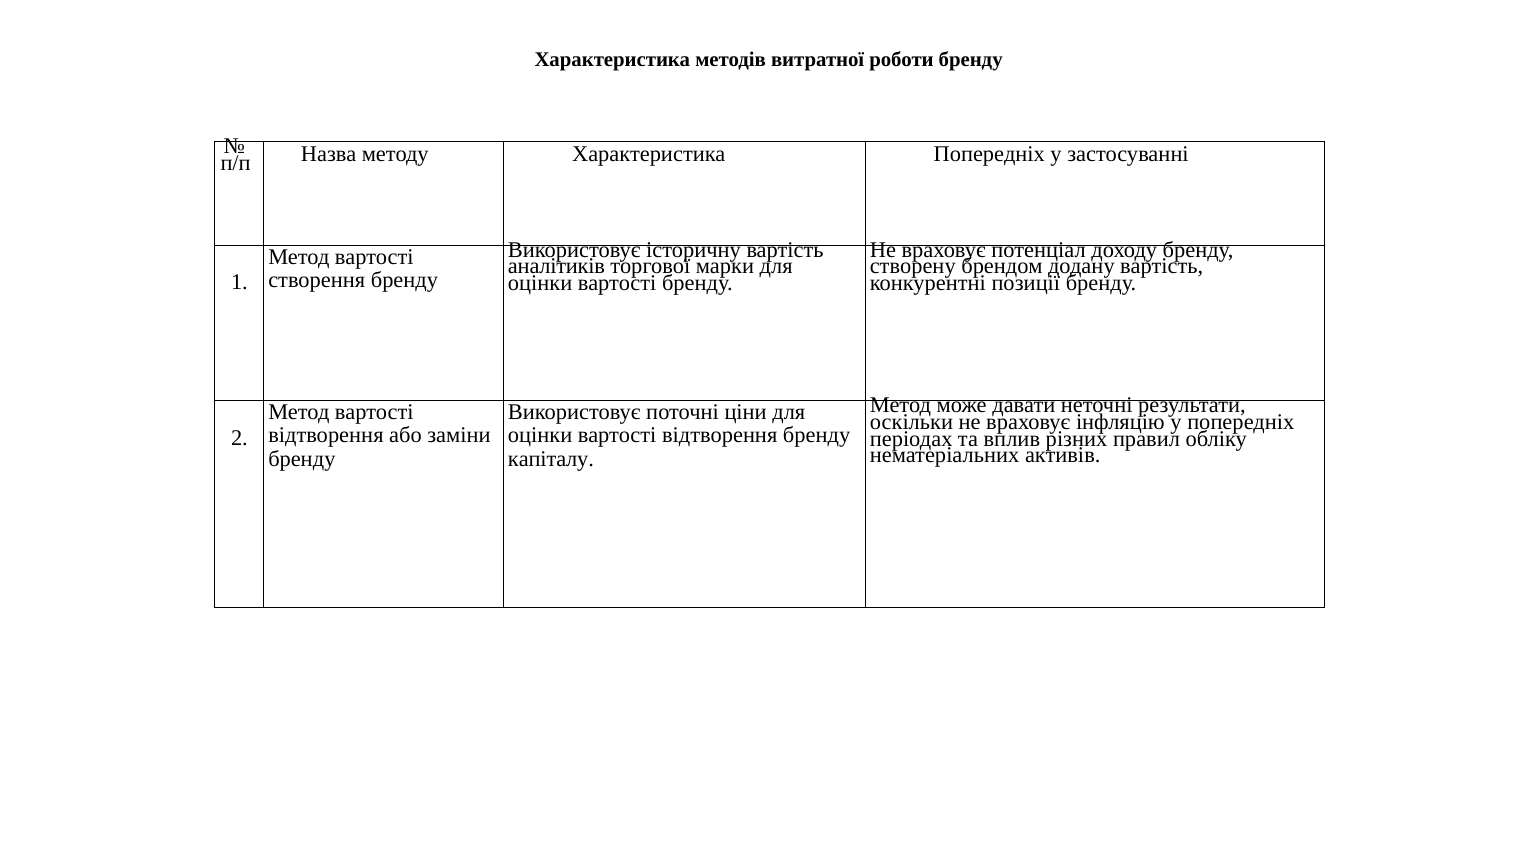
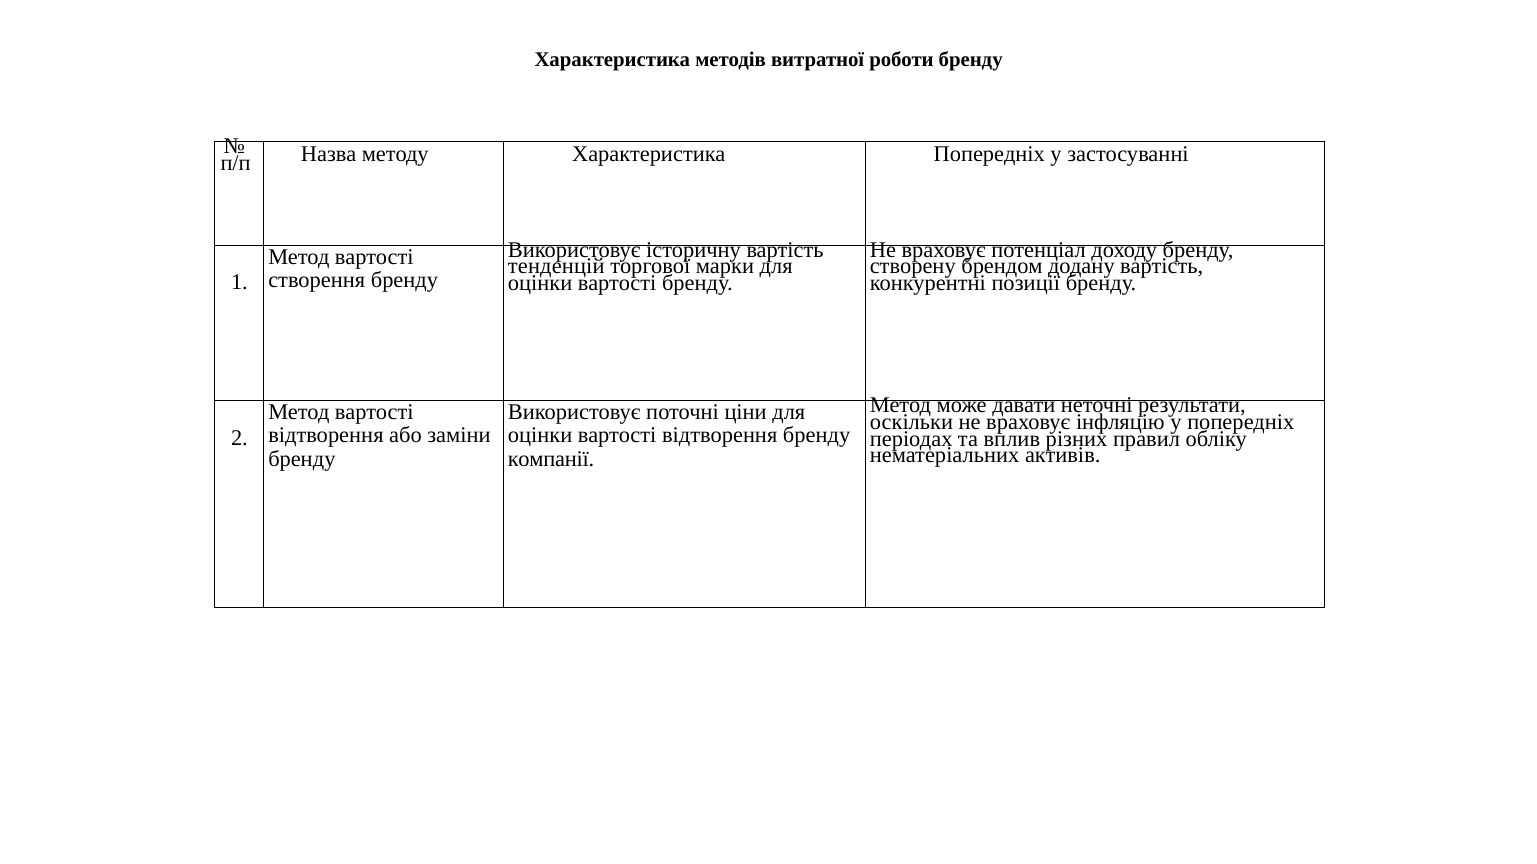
аналітиків: аналітиків -> тенденцій
капіталу: капіталу -> компанії
